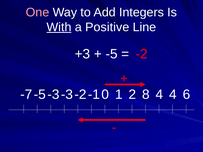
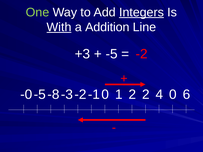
One colour: pink -> light green
Integers underline: none -> present
Positive: Positive -> Addition
-7: -7 -> -0
-3 at (53, 95): -3 -> -8
2 8: 8 -> 2
4 4: 4 -> 0
